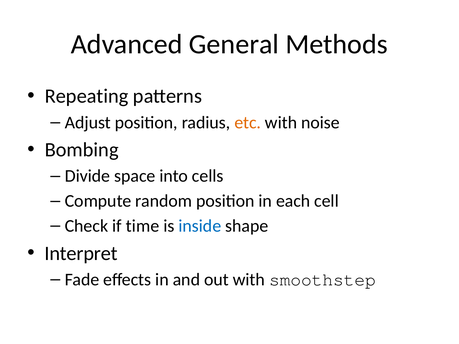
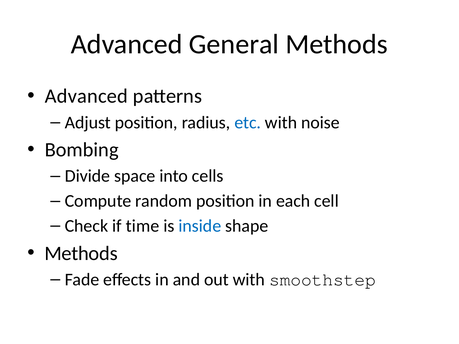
Repeating at (87, 96): Repeating -> Advanced
etc colour: orange -> blue
Interpret at (81, 253): Interpret -> Methods
